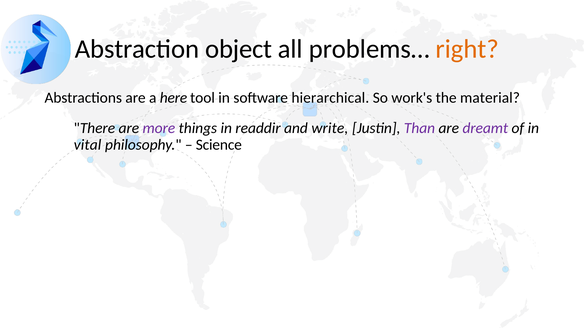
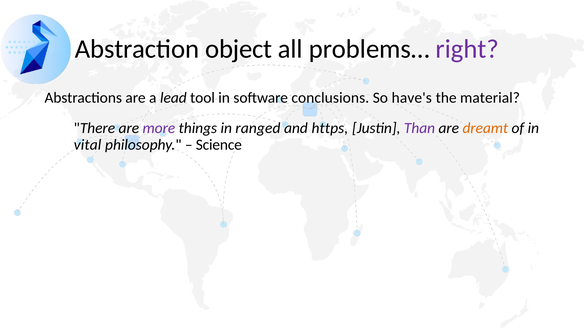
right colour: orange -> purple
here: here -> lead
hierarchical: hierarchical -> conclusions
work's: work's -> have's
readdir: readdir -> ranged
write: write -> https
dreamt colour: purple -> orange
